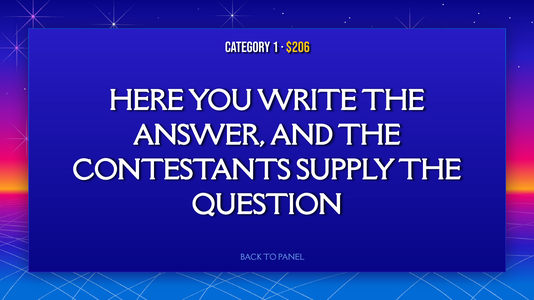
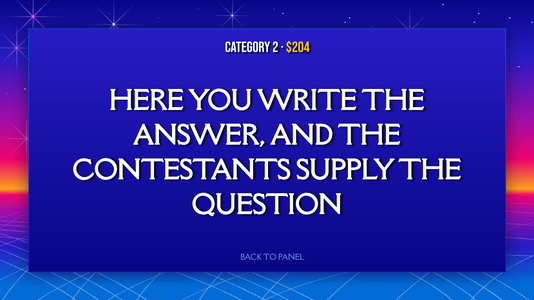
1: 1 -> 2
$206: $206 -> $204
